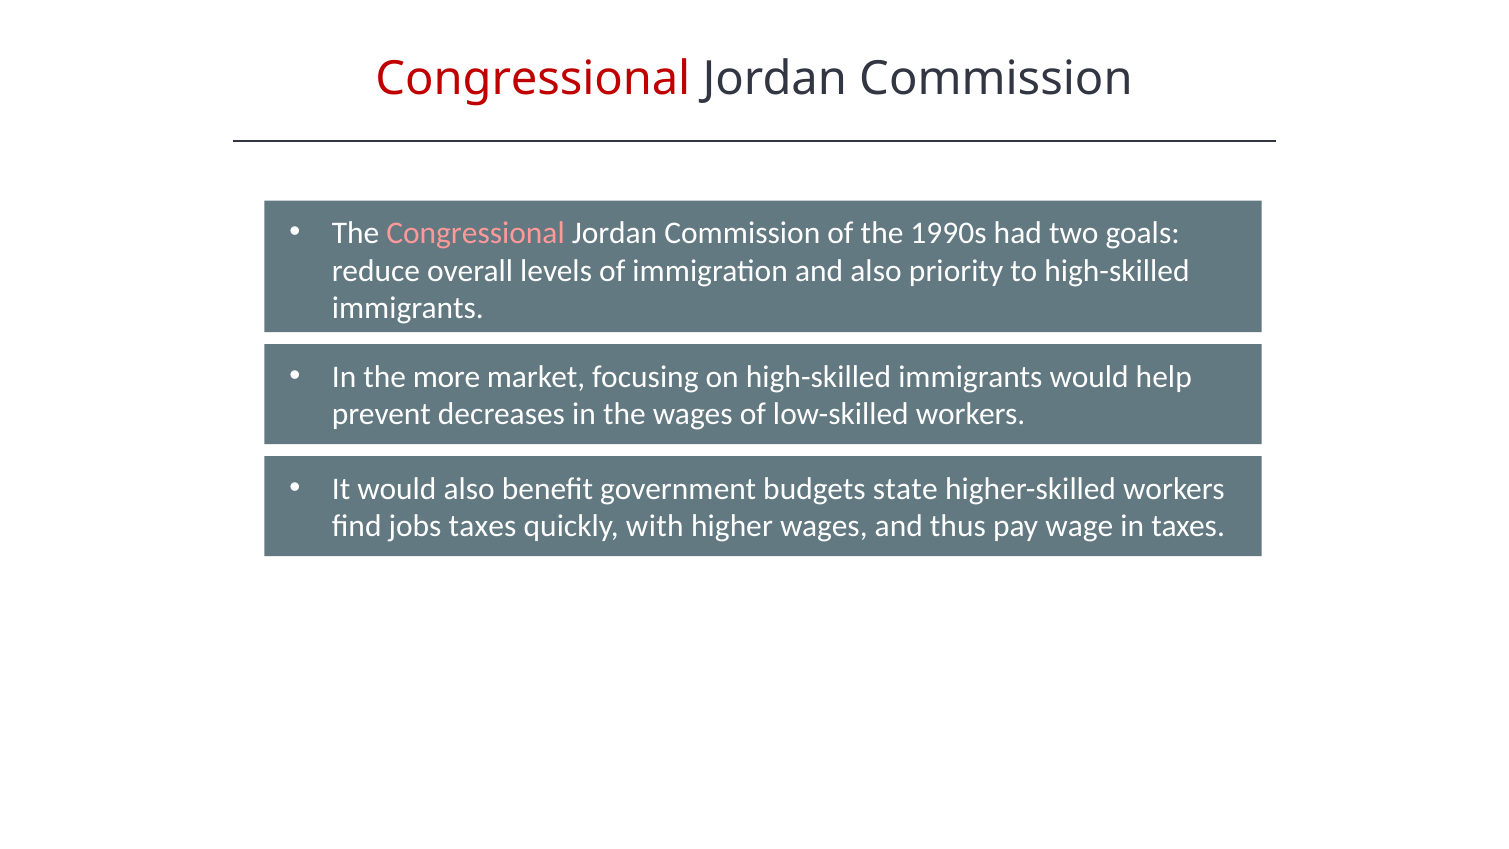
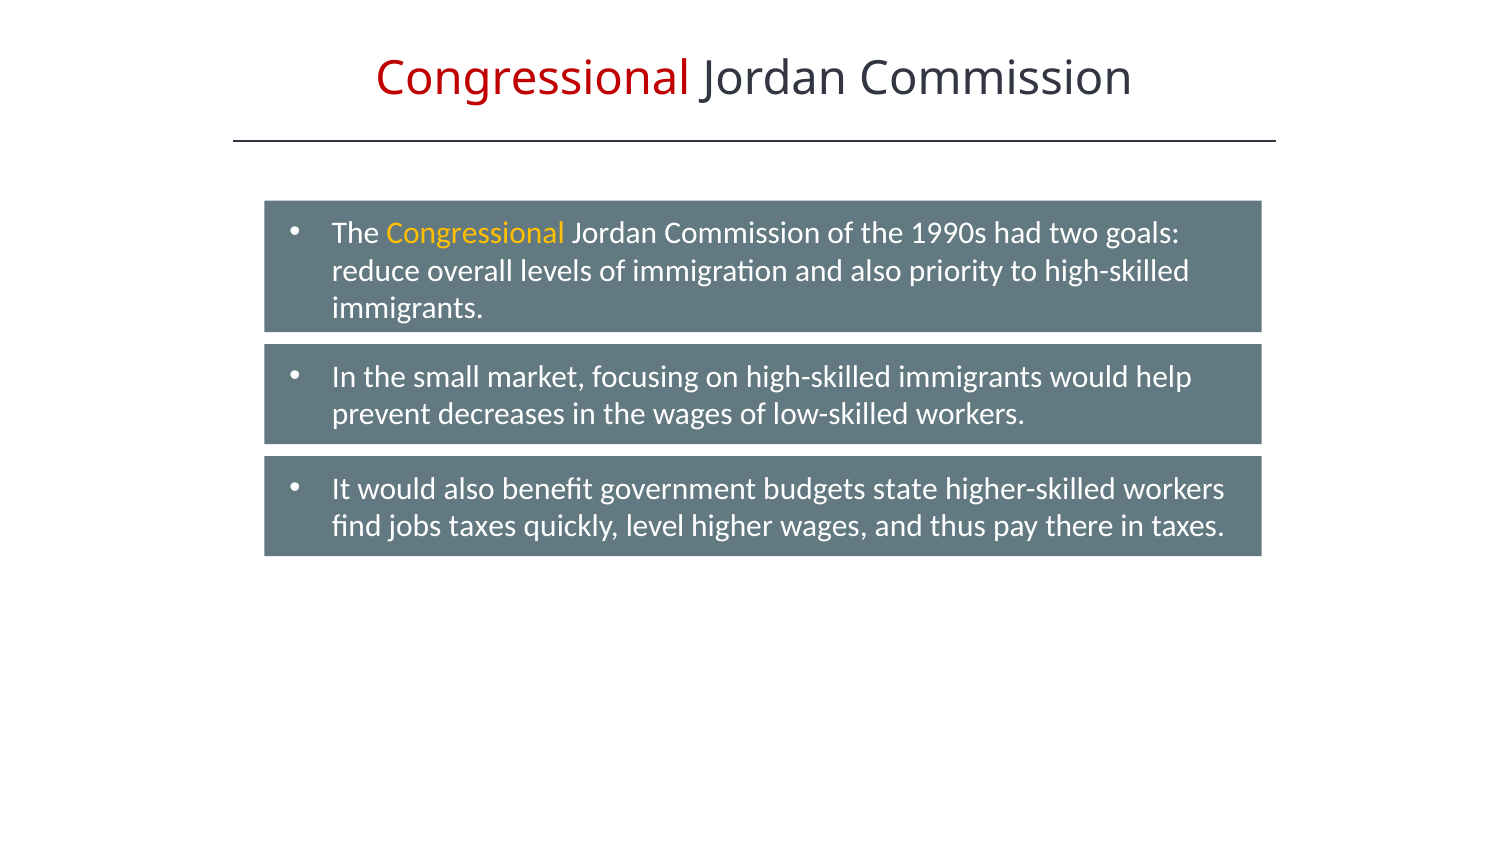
Congressional at (476, 233) colour: pink -> yellow
more: more -> small
with: with -> level
wage: wage -> there
